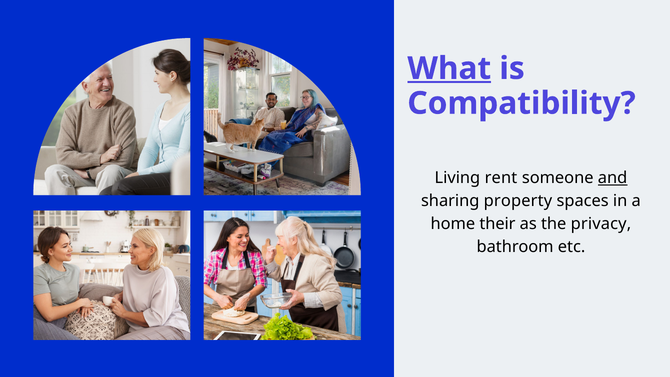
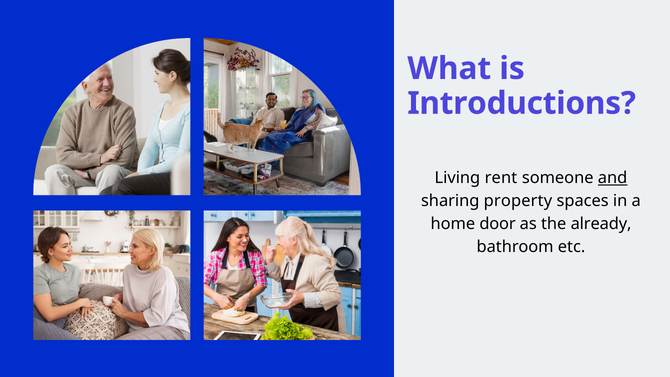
What underline: present -> none
Compatibility: Compatibility -> Introductions
their: their -> door
privacy: privacy -> already
